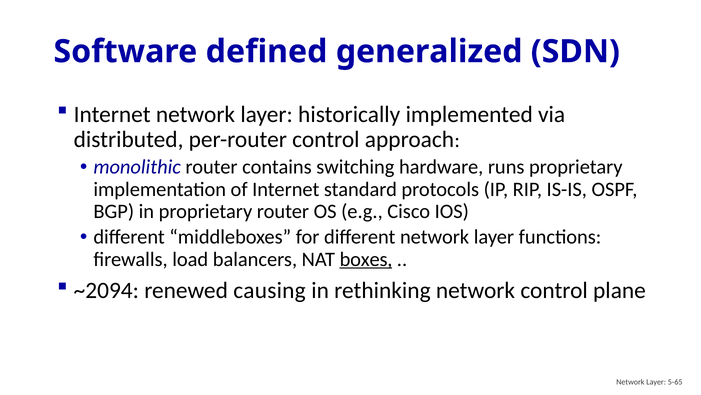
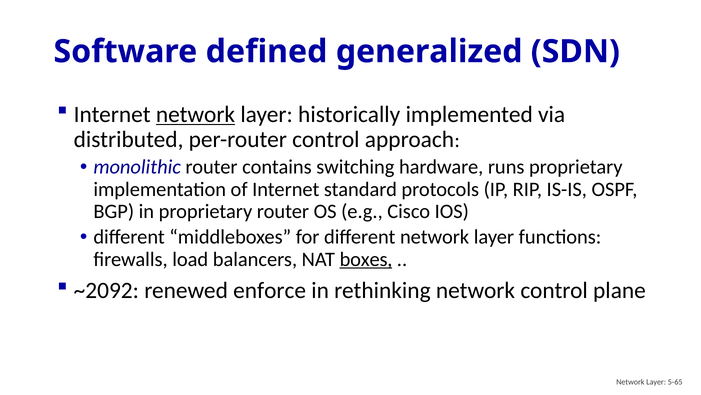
network at (196, 114) underline: none -> present
~2094: ~2094 -> ~2092
causing: causing -> enforce
